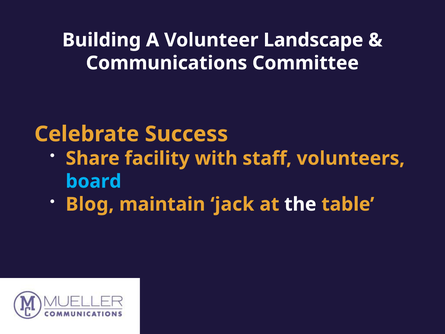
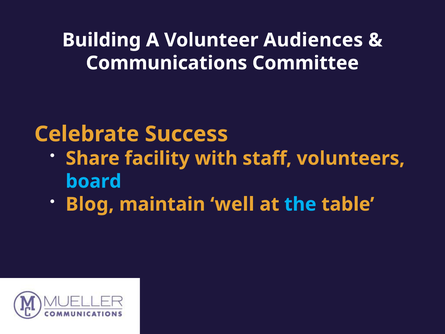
Landscape: Landscape -> Audiences
jack: jack -> well
the colour: white -> light blue
